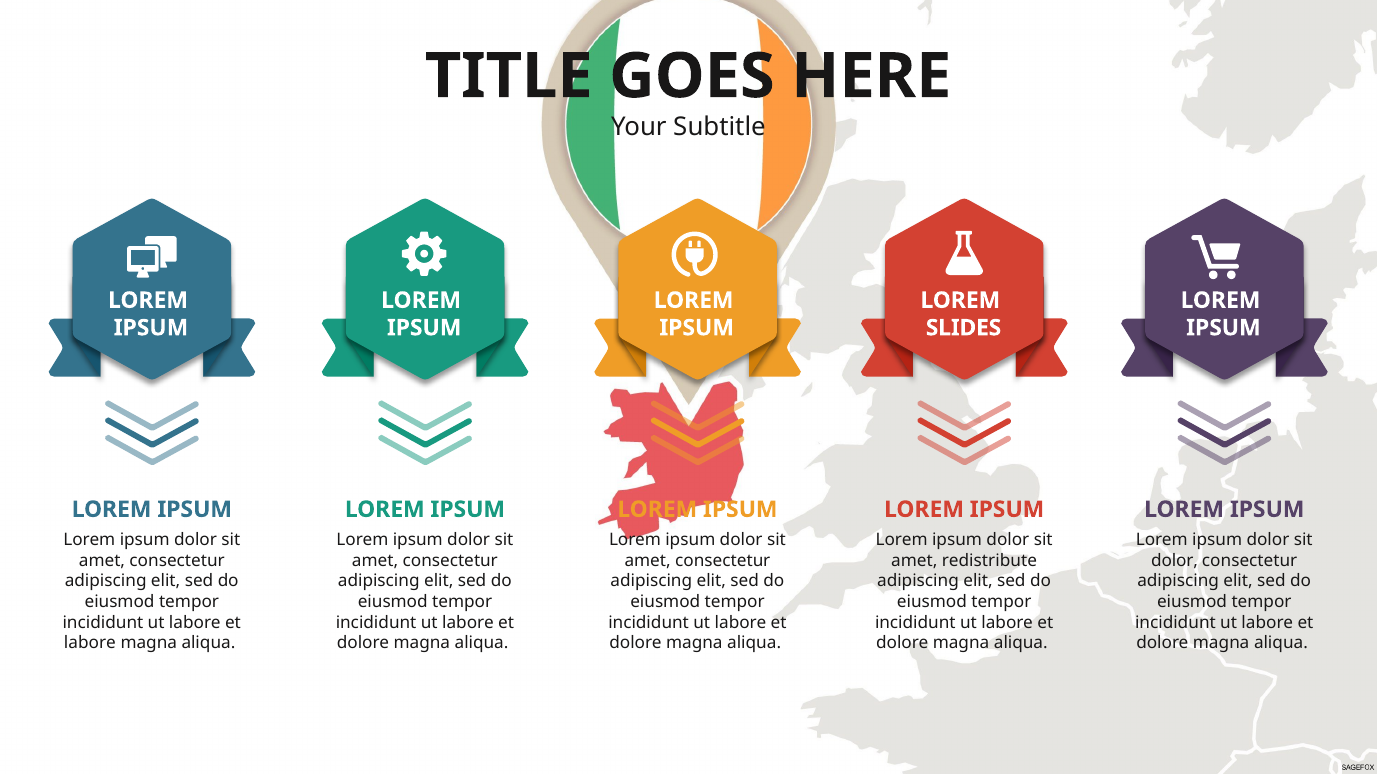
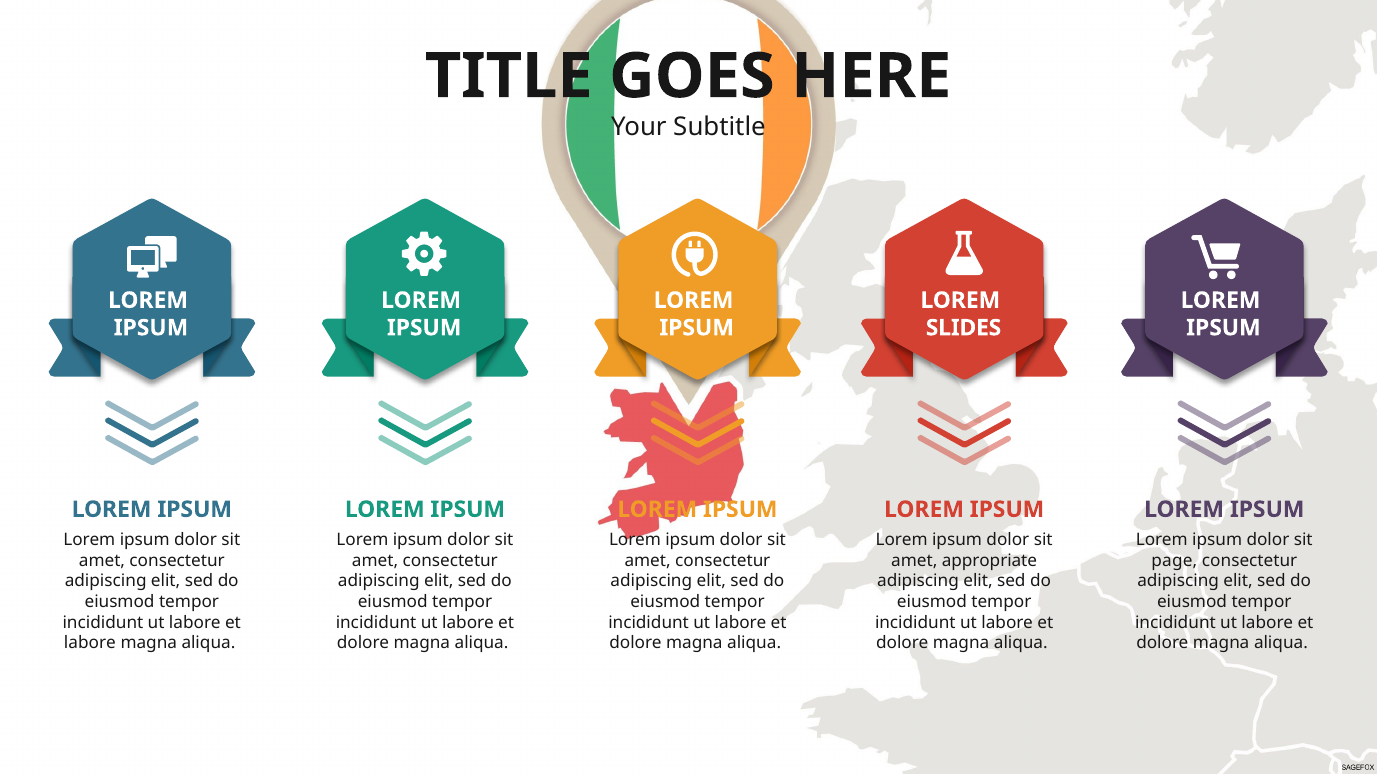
redistribute: redistribute -> appropriate
dolor at (1175, 561): dolor -> page
